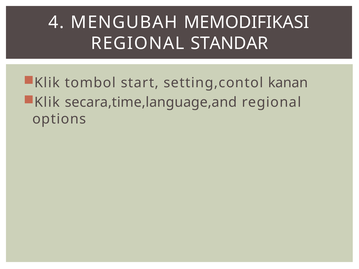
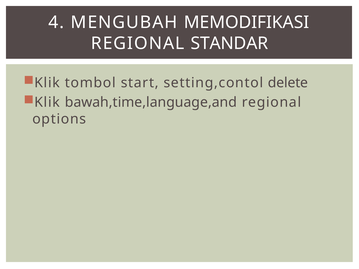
kanan: kanan -> delete
secara,time,language,and: secara,time,language,and -> bawah,time,language,and
